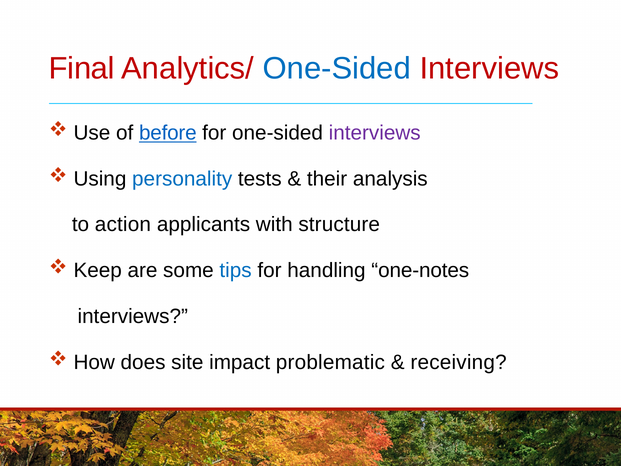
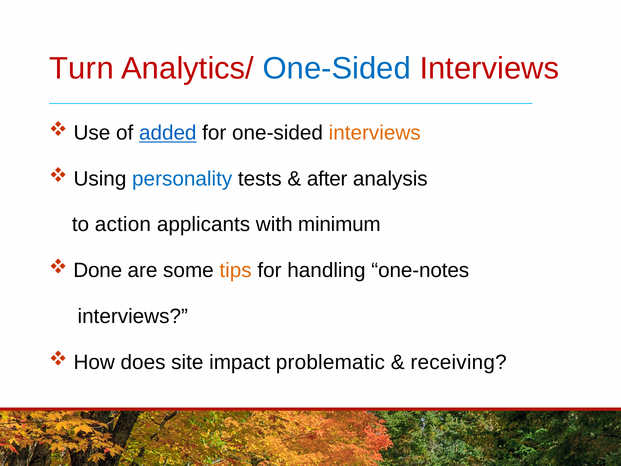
Final: Final -> Turn
before: before -> added
interviews at (375, 133) colour: purple -> orange
their: their -> after
structure: structure -> minimum
Keep: Keep -> Done
tips colour: blue -> orange
